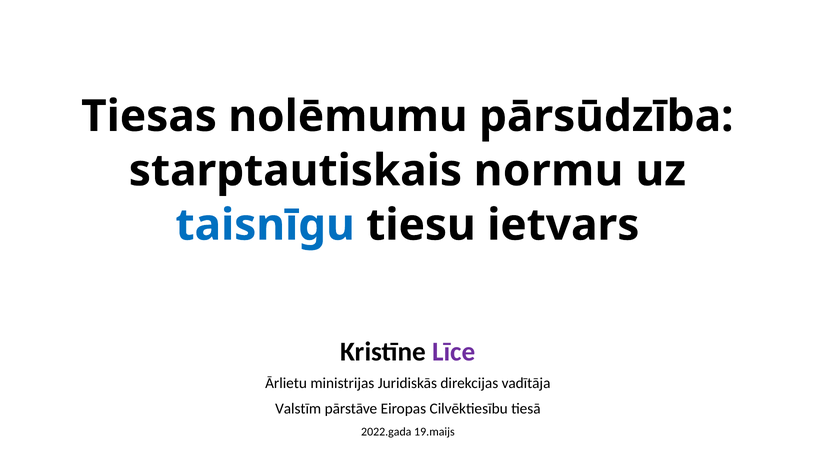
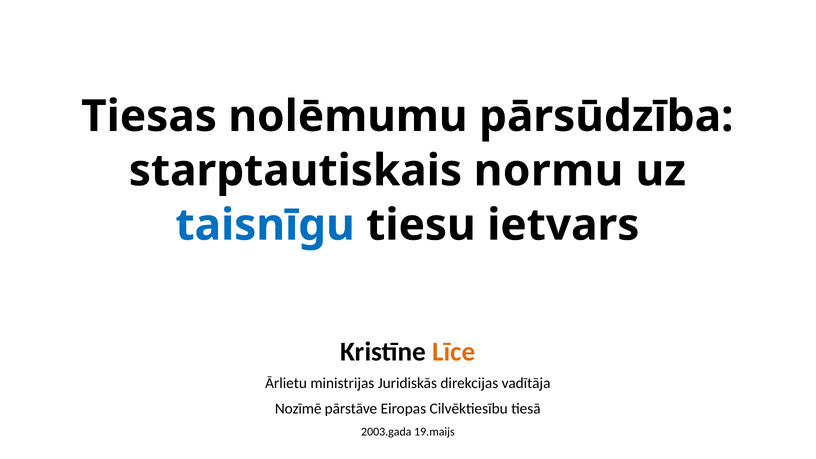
Līce colour: purple -> orange
Valstīm: Valstīm -> Nozīmē
2022.gada: 2022.gada -> 2003.gada
